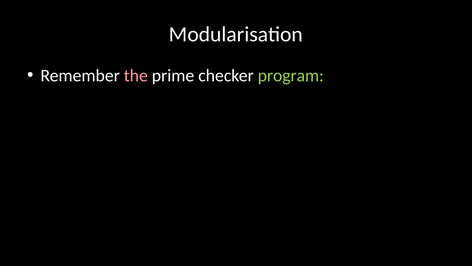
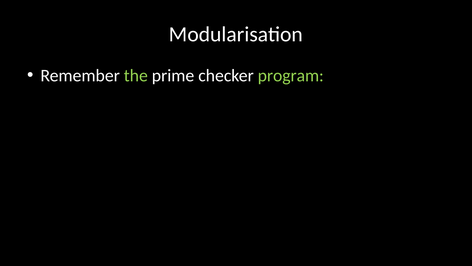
the colour: pink -> light green
